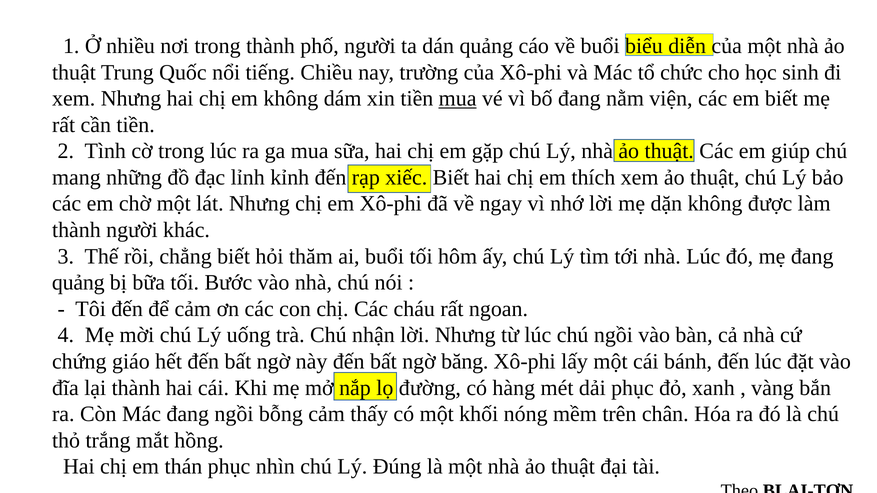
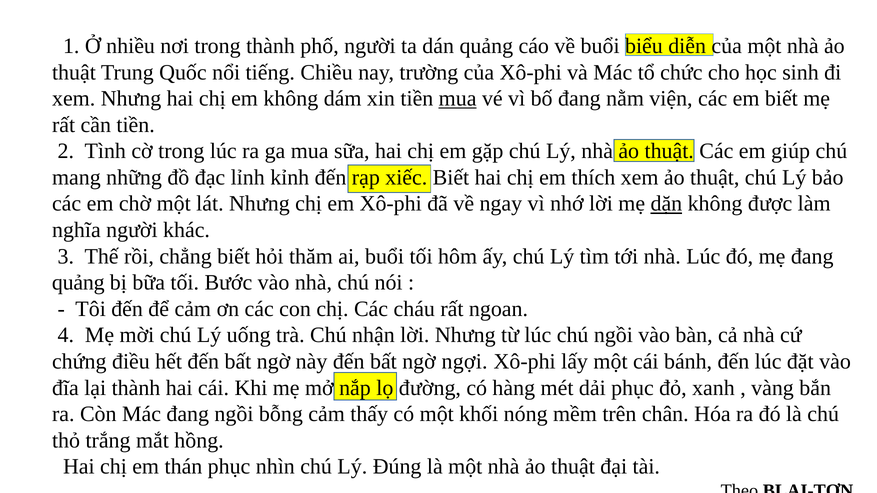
dặn underline: none -> present
thành at (76, 230): thành -> nghĩa
giáo: giáo -> điều
băng: băng -> ngợi
